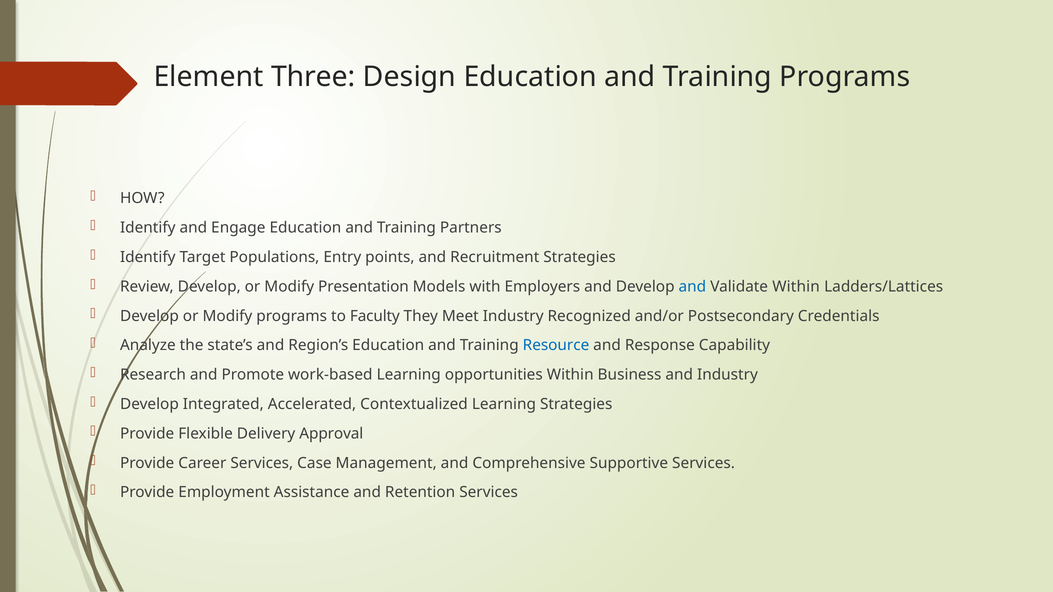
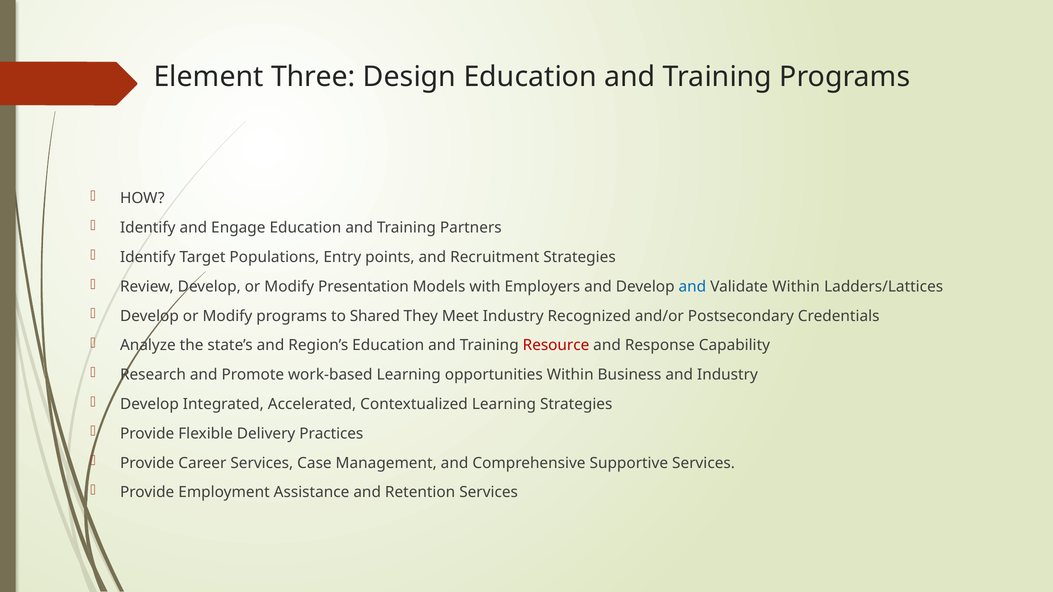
Faculty: Faculty -> Shared
Resource colour: blue -> red
Approval: Approval -> Practices
